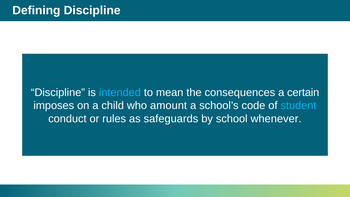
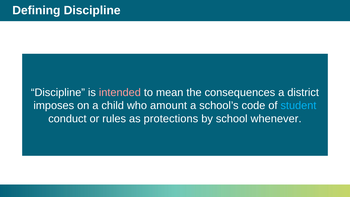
intended colour: light blue -> pink
certain: certain -> district
safeguards: safeguards -> protections
